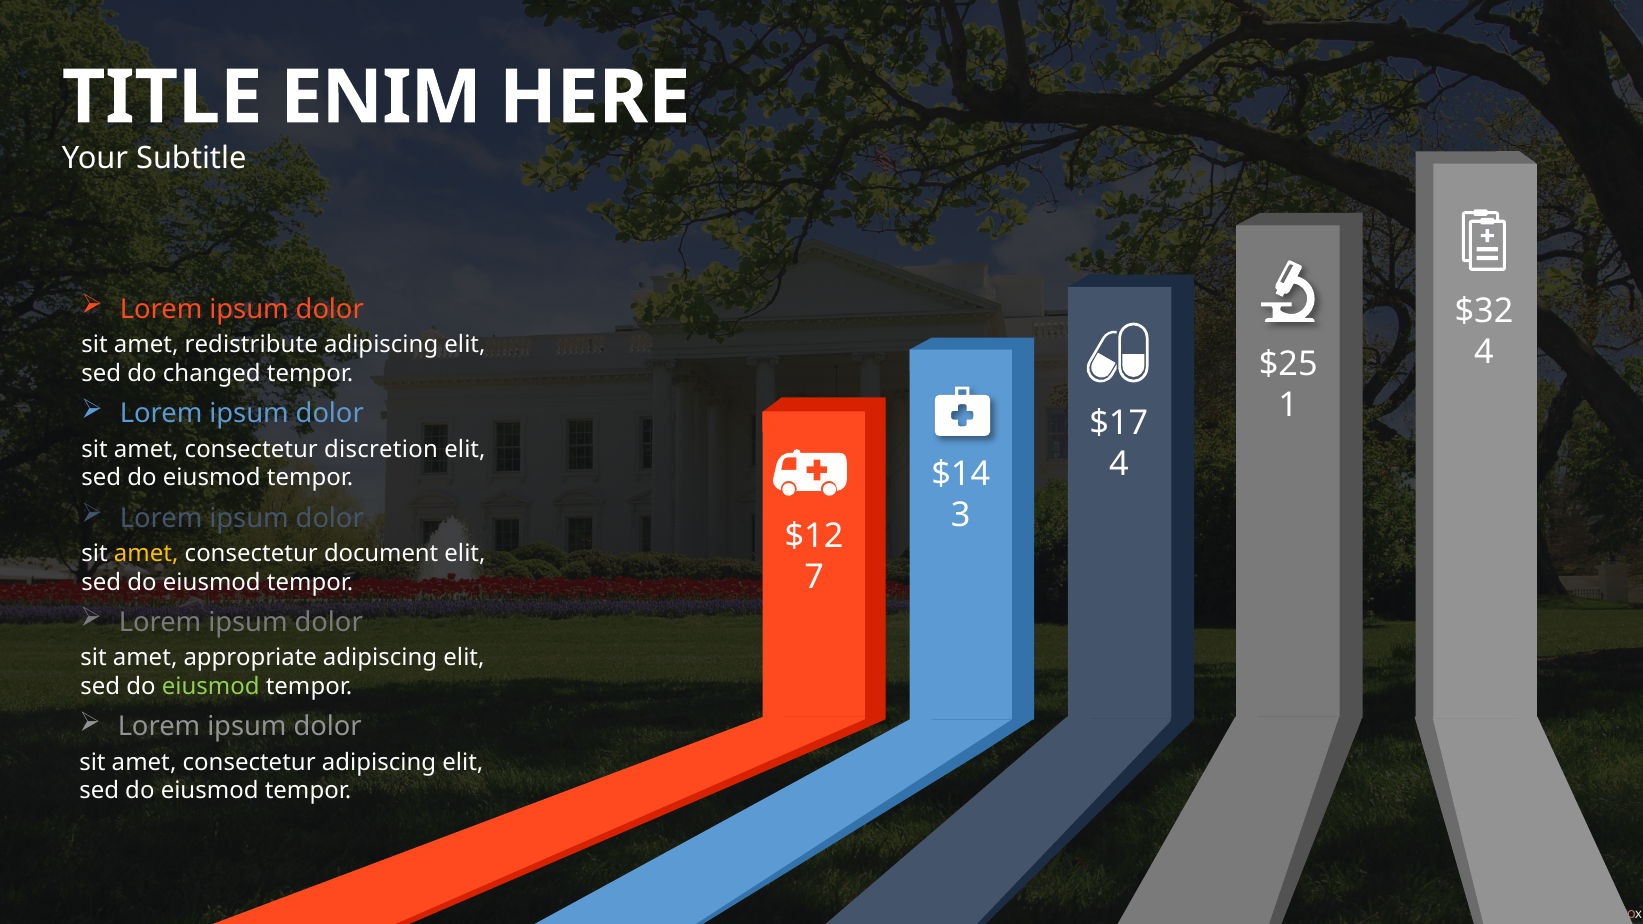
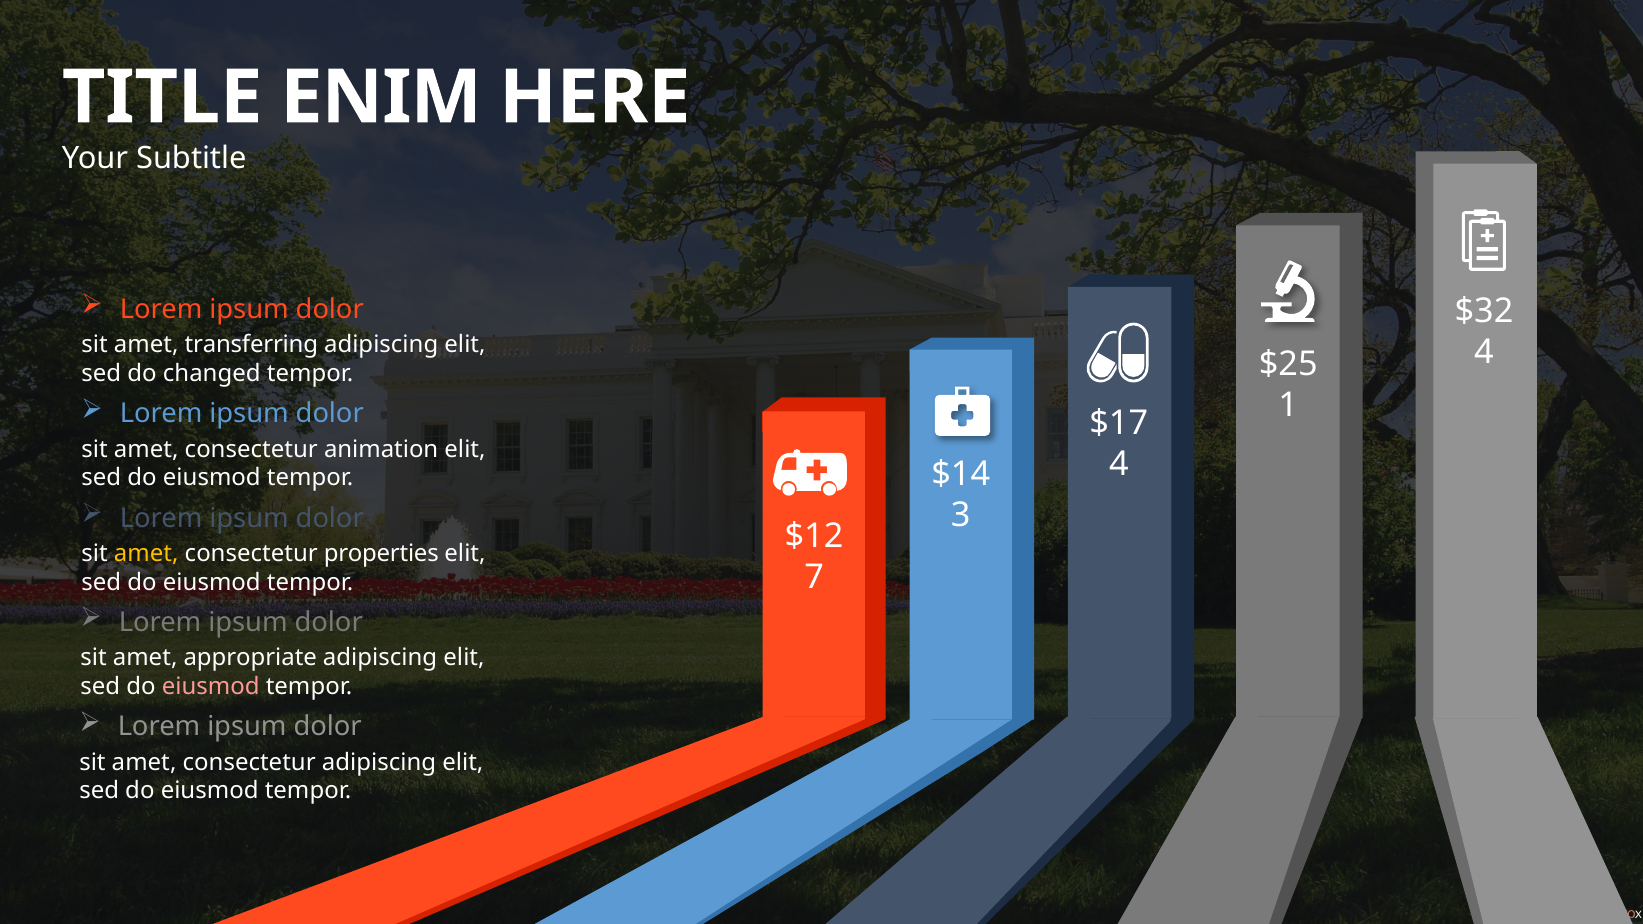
redistribute: redistribute -> transferring
discretion: discretion -> animation
document: document -> properties
eiusmod at (211, 687) colour: light green -> pink
